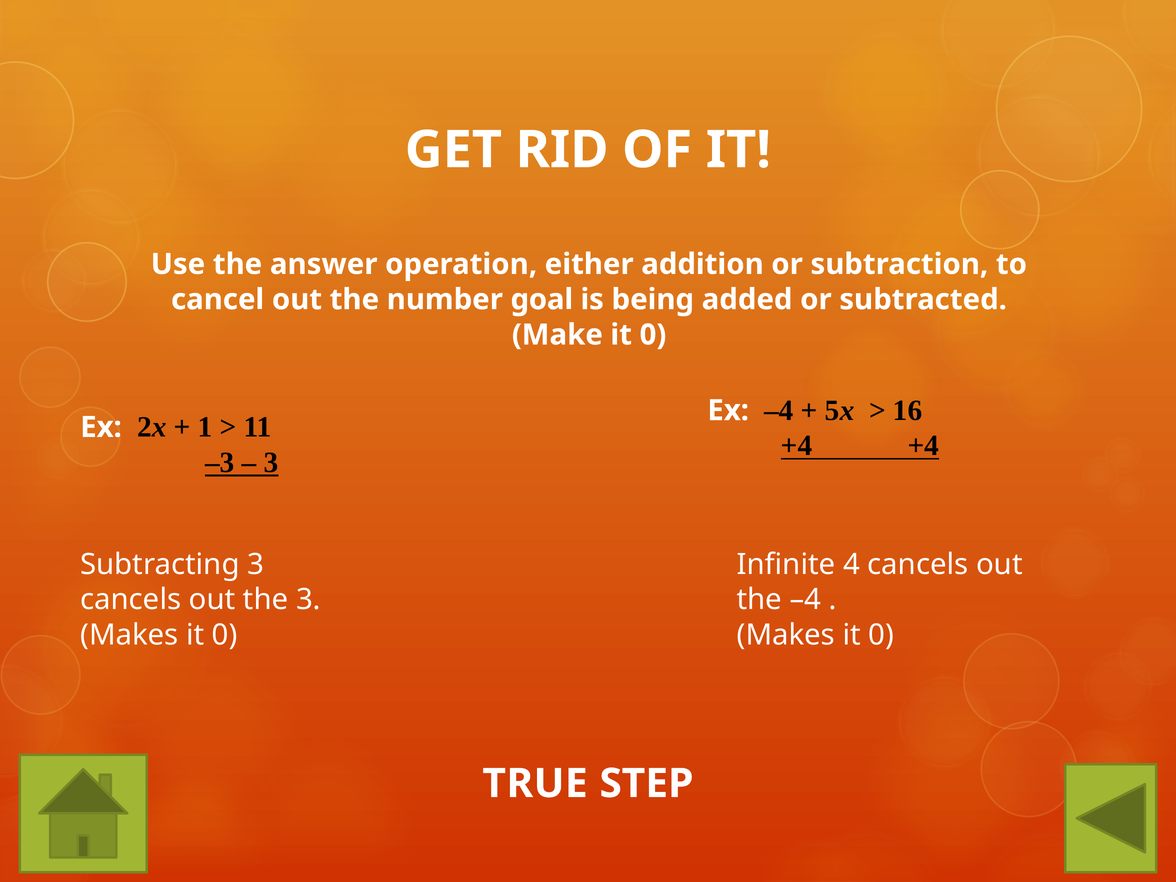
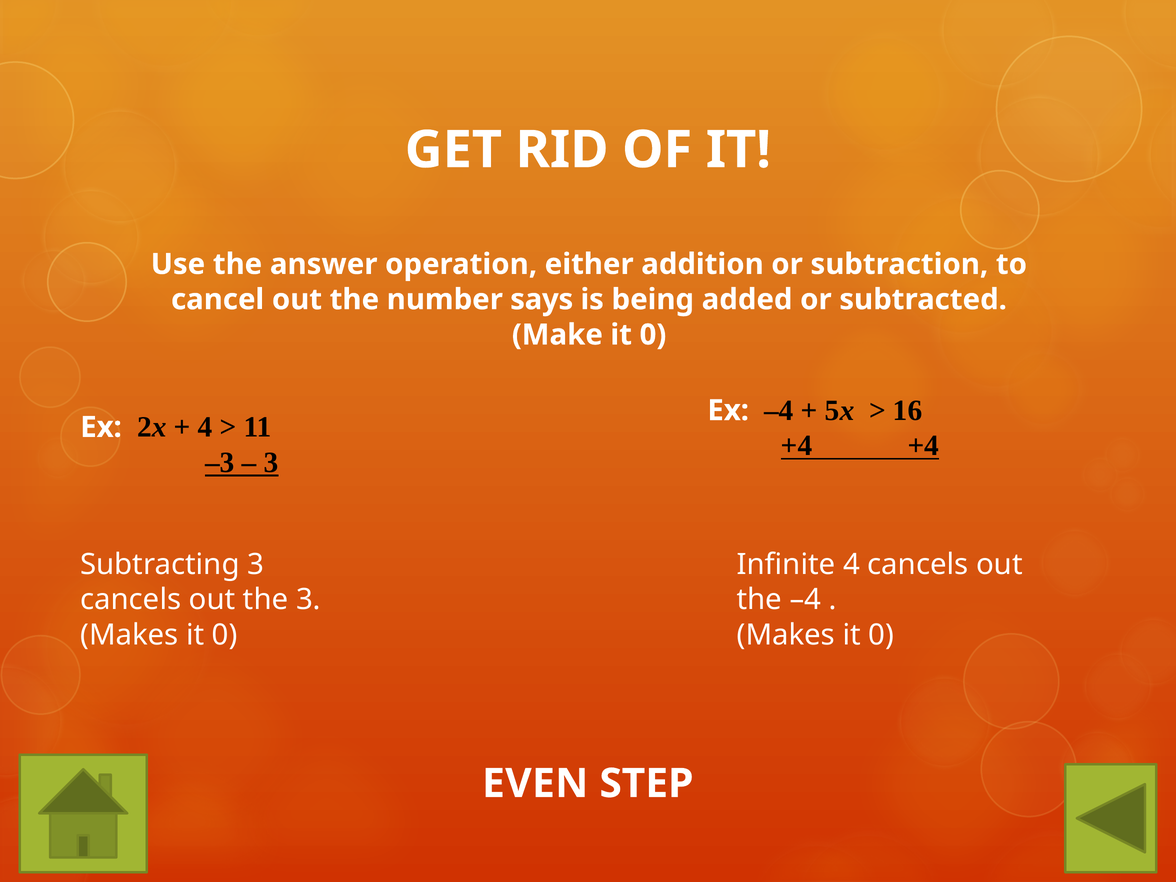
goal: goal -> says
1 at (205, 427): 1 -> 4
TRUE: TRUE -> EVEN
